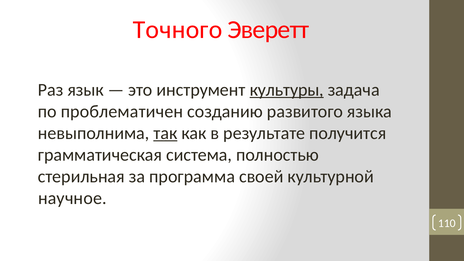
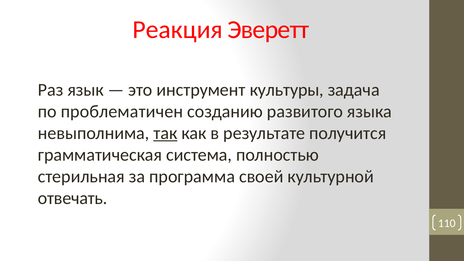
Точного: Точного -> Реакция
культуры underline: present -> none
научное: научное -> отвечать
